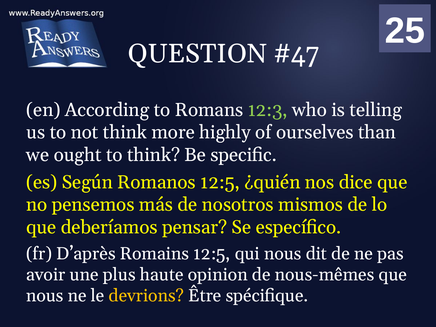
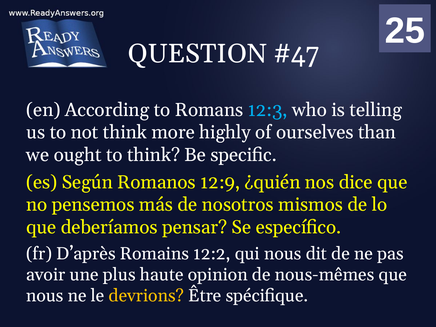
12:3 colour: light green -> light blue
Romanos 12:5: 12:5 -> 12:9
Romains 12:5: 12:5 -> 12:2
